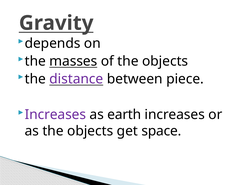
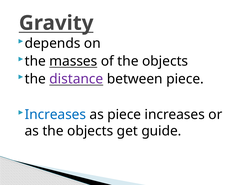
Increases at (55, 115) colour: purple -> blue
as earth: earth -> piece
space: space -> guide
